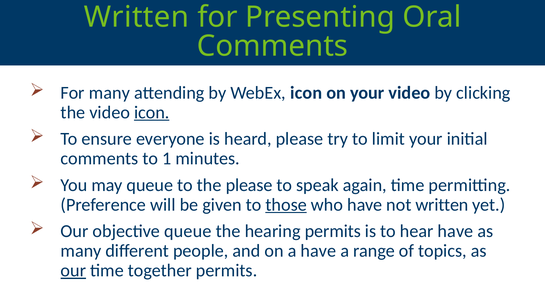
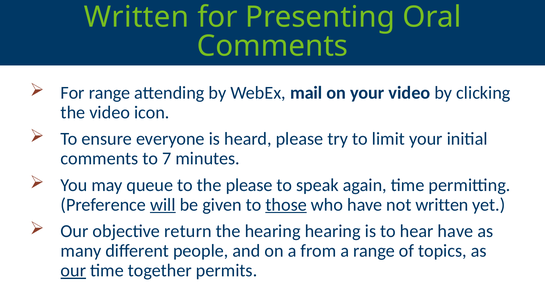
For many: many -> range
WebEx icon: icon -> mail
icon at (152, 112) underline: present -> none
1: 1 -> 7
will underline: none -> present
objective queue: queue -> return
hearing permits: permits -> hearing
a have: have -> from
